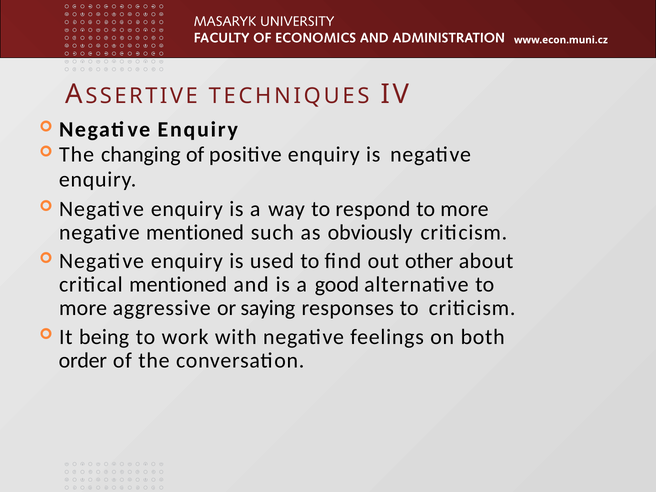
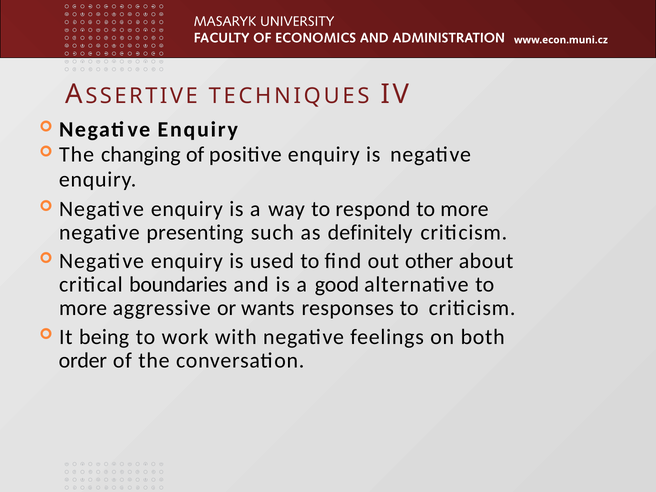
negative mentioned: mentioned -> presenting
obviously: obviously -> definitely
critical mentioned: mentioned -> boundaries
saying: saying -> wants
